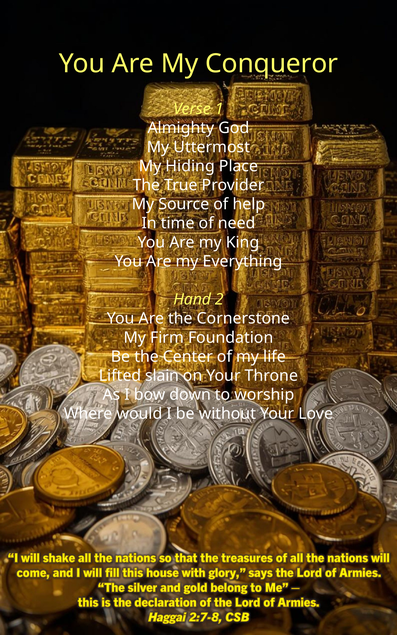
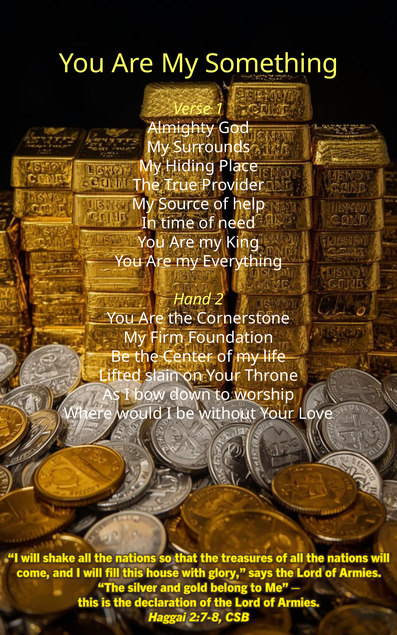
Conqueror: Conqueror -> Something
Uttermost: Uttermost -> Surrounds
